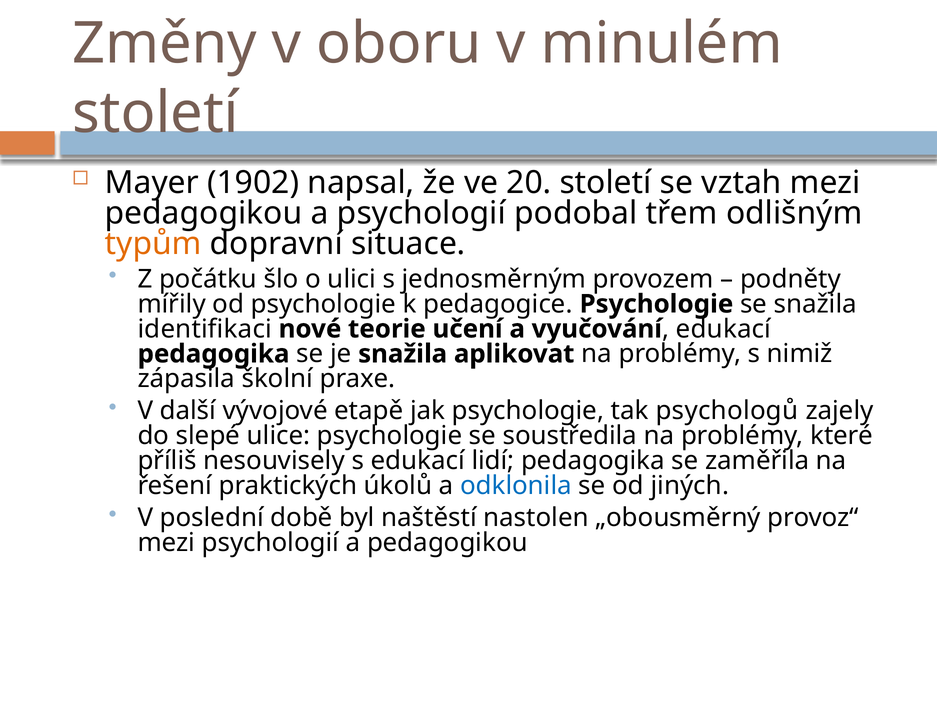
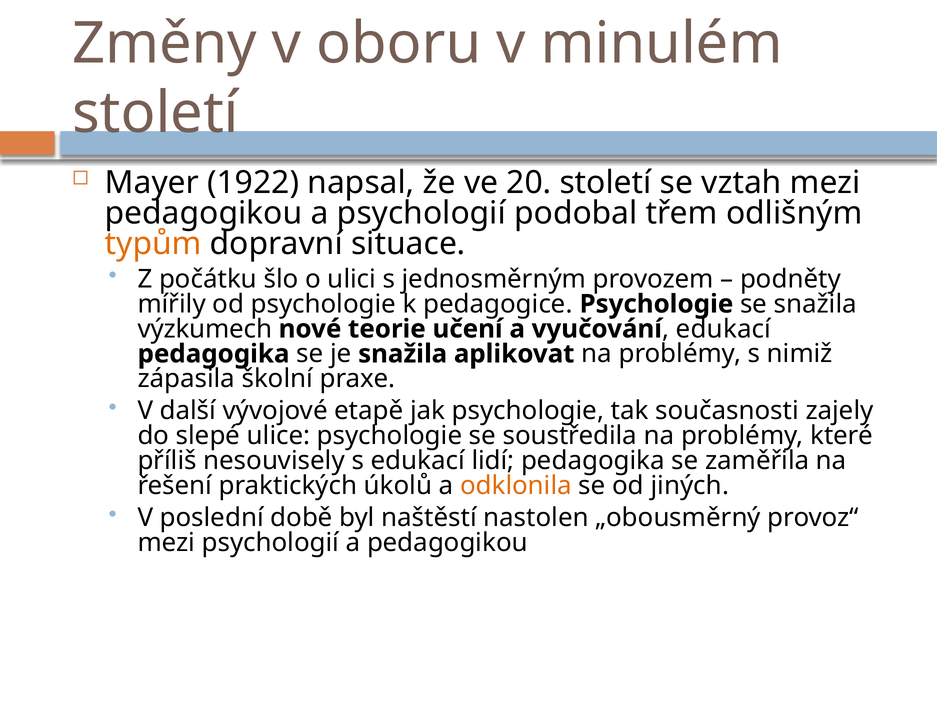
1902: 1902 -> 1922
identifikaci: identifikaci -> výzkumech
psychologů: psychologů -> současnosti
odklonila colour: blue -> orange
